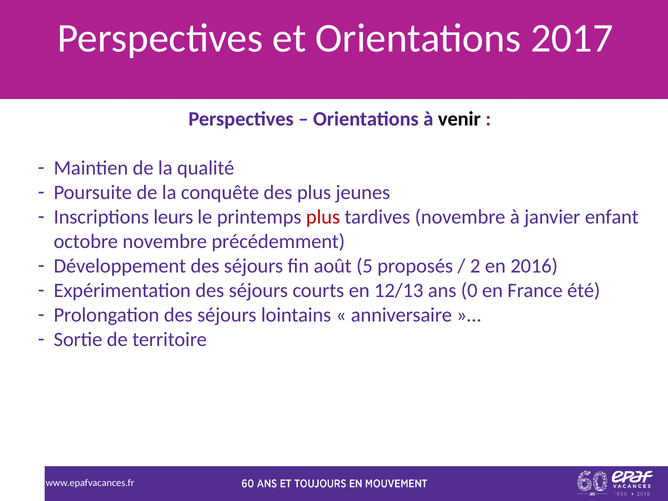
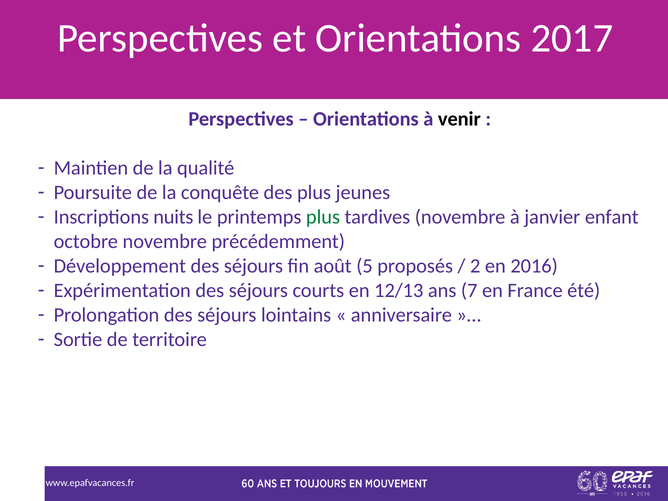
leurs: leurs -> nuits
plus at (323, 217) colour: red -> green
0: 0 -> 7
